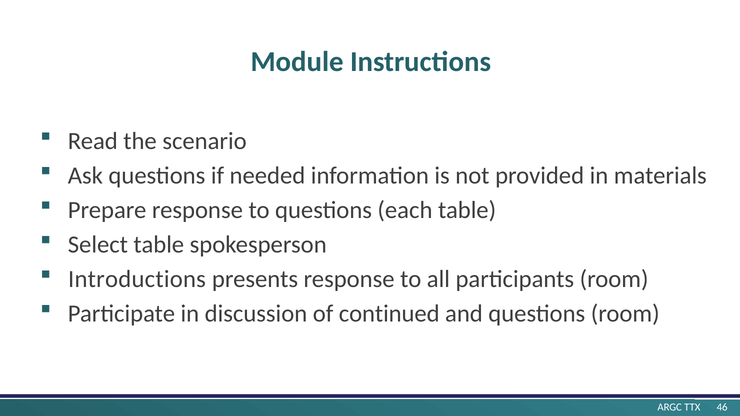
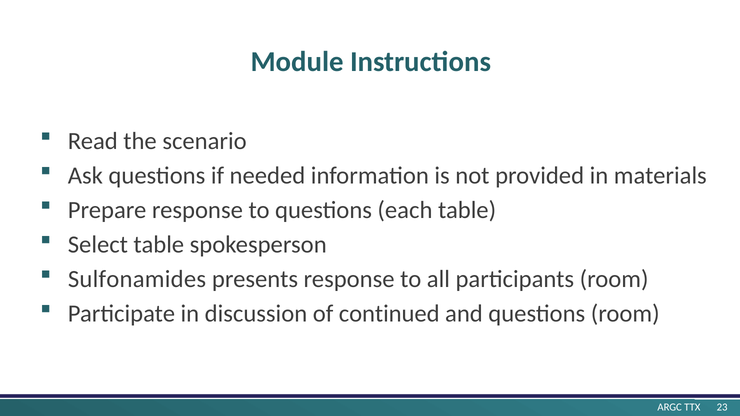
Introductions: Introductions -> Sulfonamides
46: 46 -> 23
